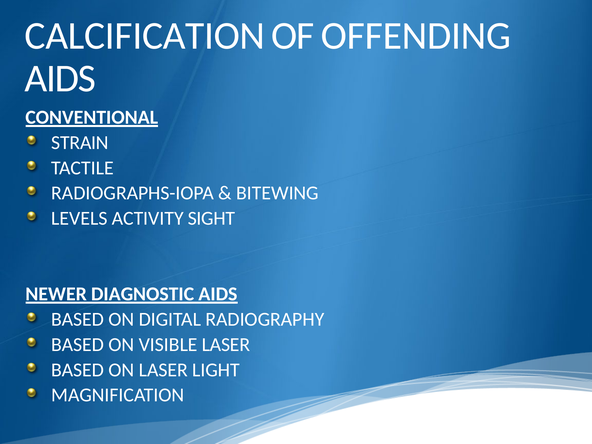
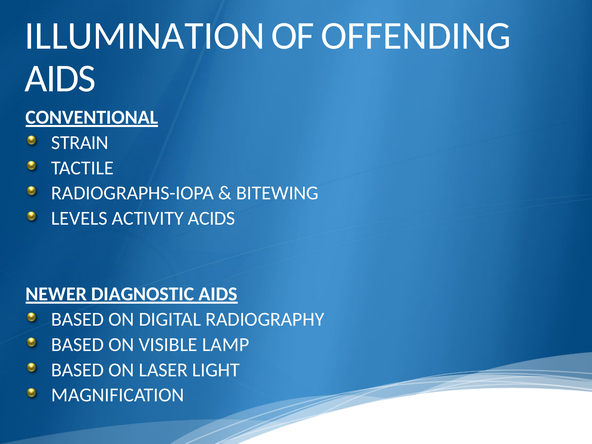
CALCIFICATION: CALCIFICATION -> ILLUMINATION
SIGHT: SIGHT -> ACIDS
VISIBLE LASER: LASER -> LAMP
